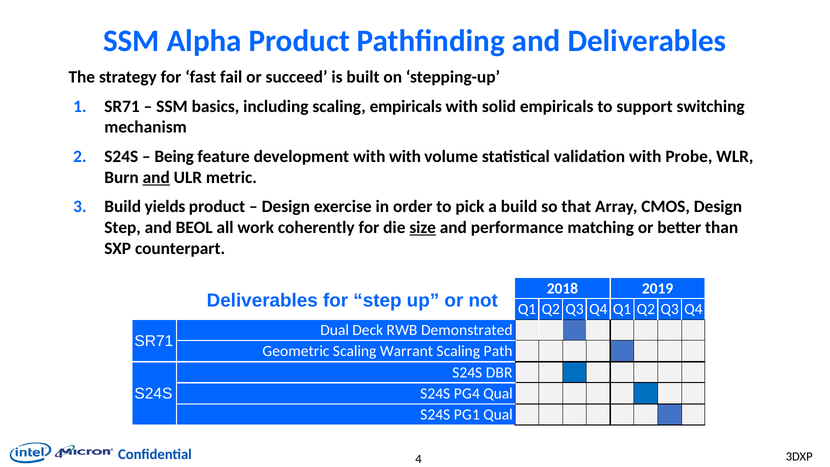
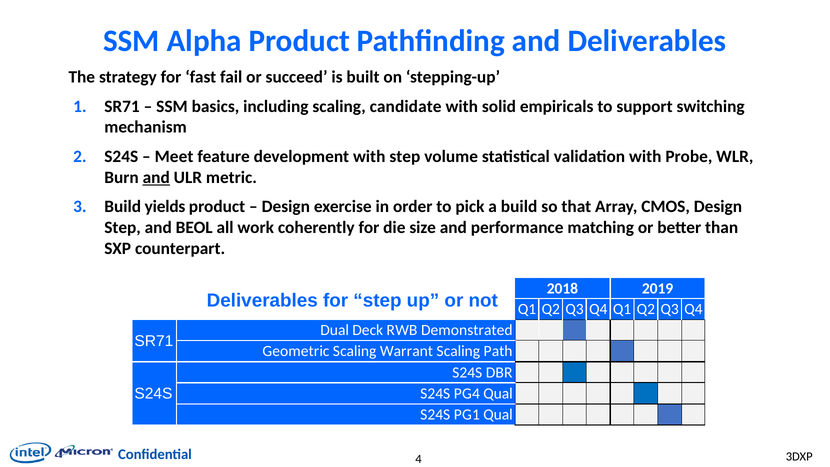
scaling empiricals: empiricals -> candidate
Being: Being -> Meet
with with: with -> step
size underline: present -> none
